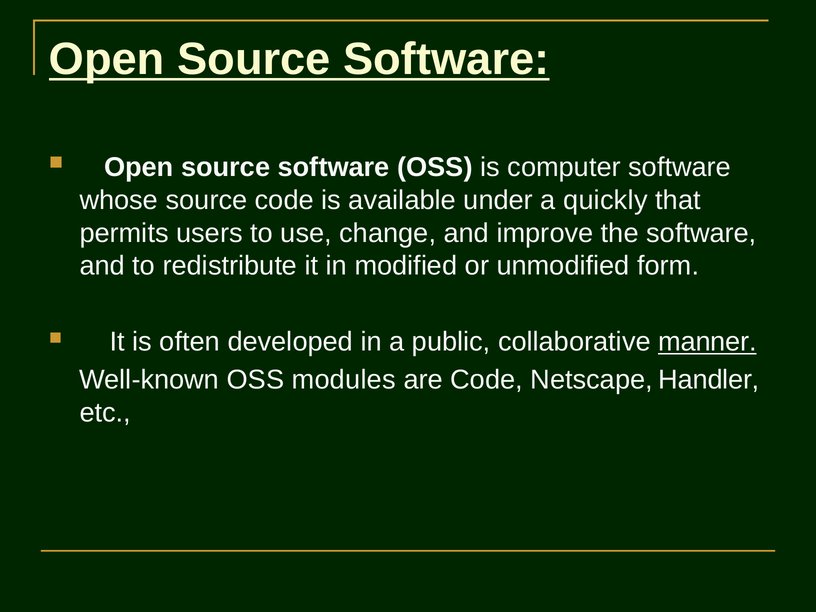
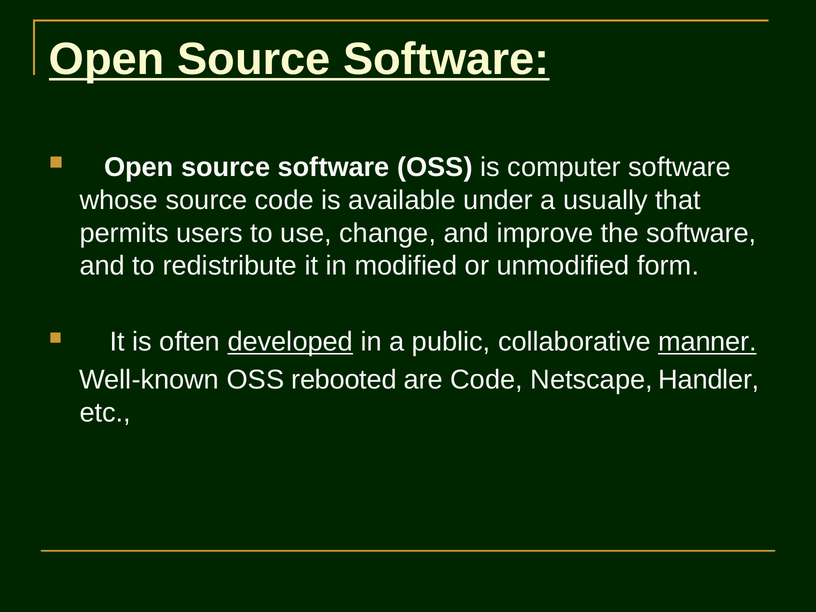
quickly: quickly -> usually
developed underline: none -> present
modules: modules -> rebooted
